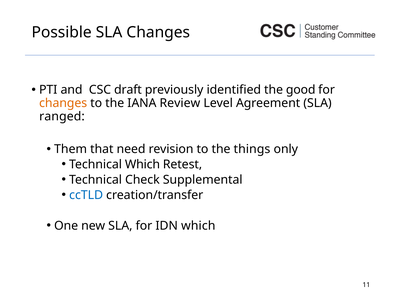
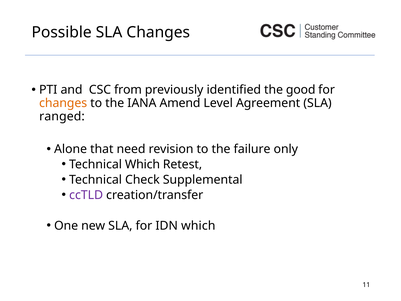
draft: draft -> from
Review: Review -> Amend
Them: Them -> Alone
things: things -> failure
ccTLD colour: blue -> purple
